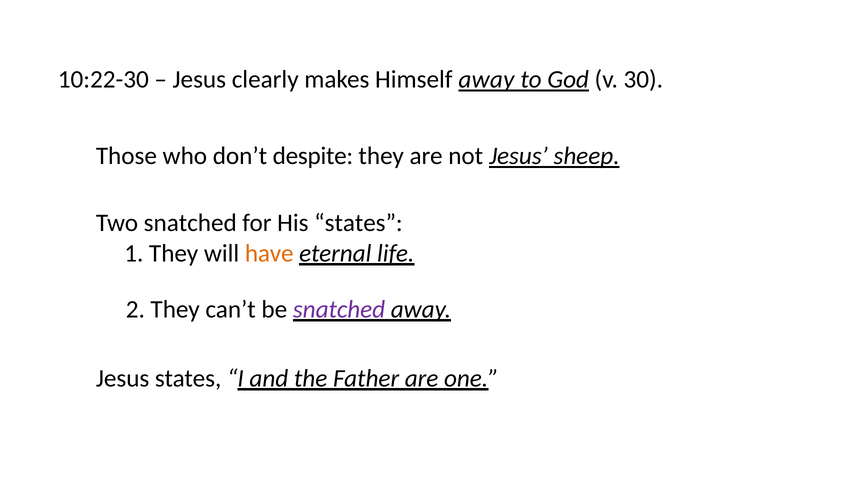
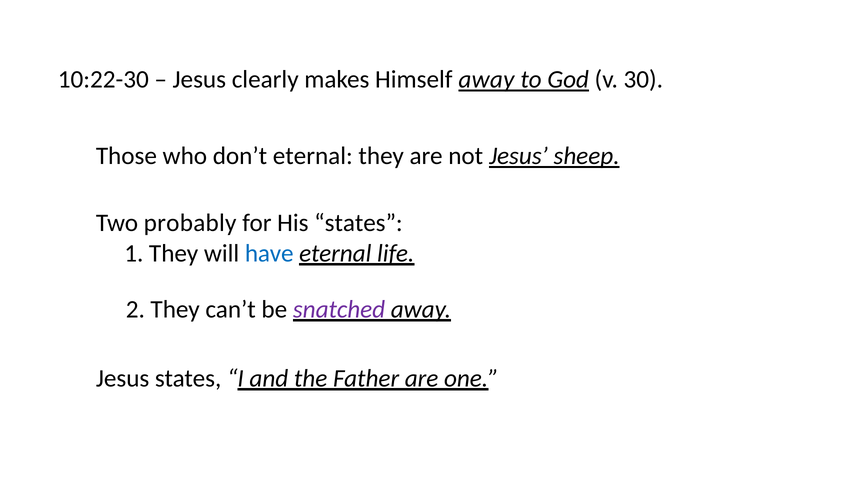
don’t despite: despite -> eternal
Two snatched: snatched -> probably
have colour: orange -> blue
